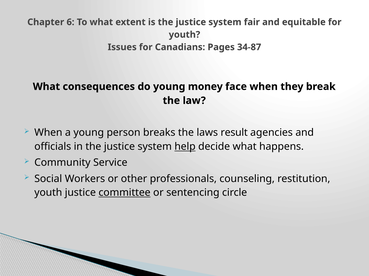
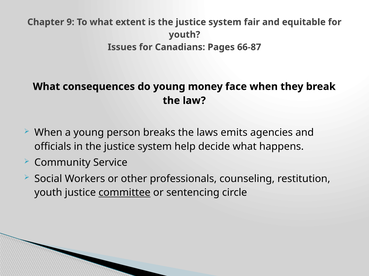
6: 6 -> 9
34-87: 34-87 -> 66-87
result: result -> emits
help underline: present -> none
